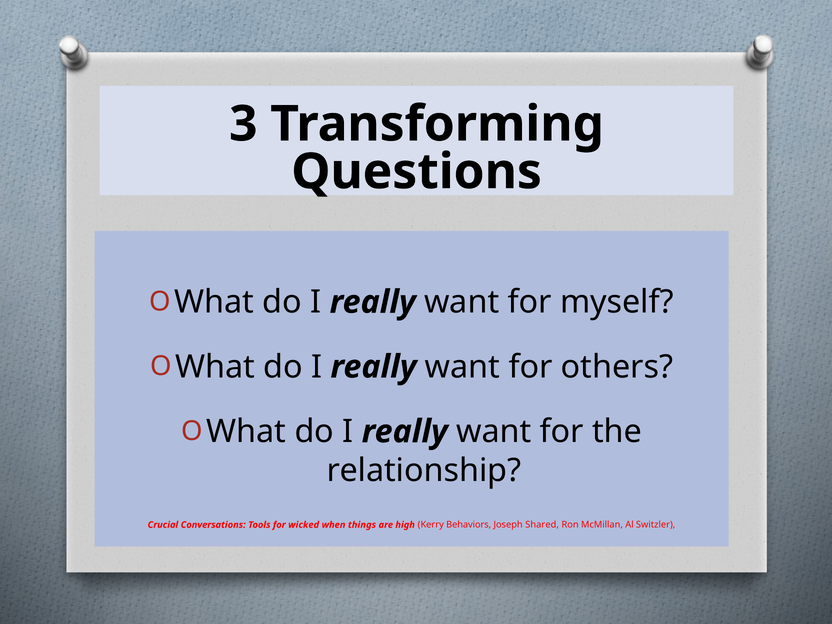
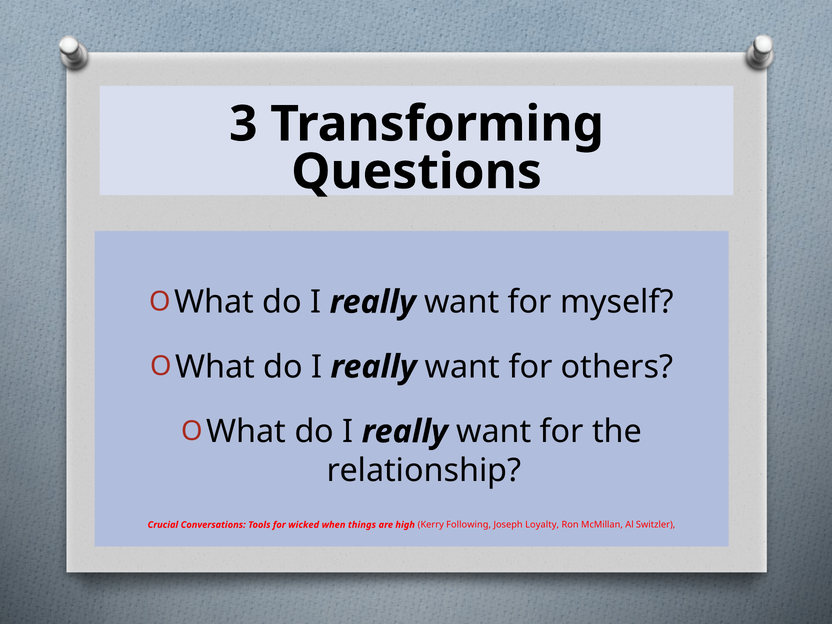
Behaviors: Behaviors -> Following
Shared: Shared -> Loyalty
